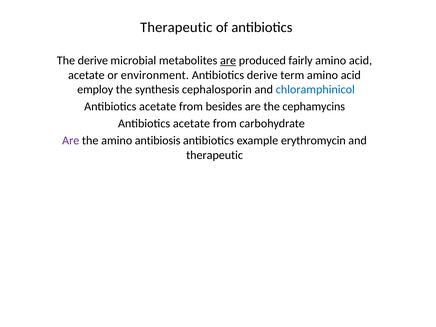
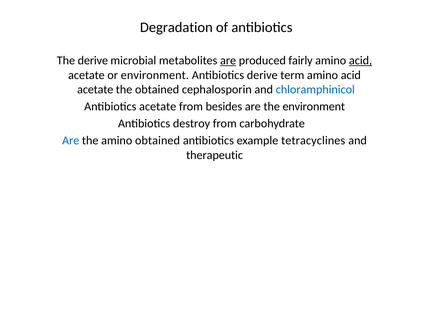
Therapeutic at (176, 27): Therapeutic -> Degradation
acid at (361, 61) underline: none -> present
employ at (95, 90): employ -> acetate
the synthesis: synthesis -> obtained
the cephamycins: cephamycins -> environment
acetate at (191, 124): acetate -> destroy
Are at (71, 141) colour: purple -> blue
amino antibiosis: antibiosis -> obtained
erythromycin: erythromycin -> tetracyclines
